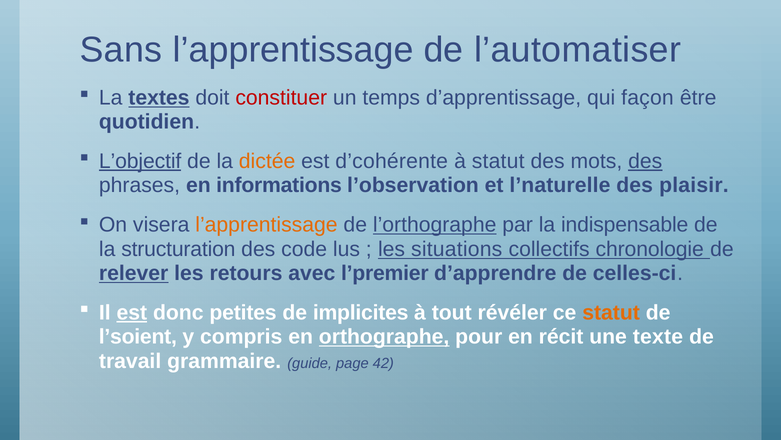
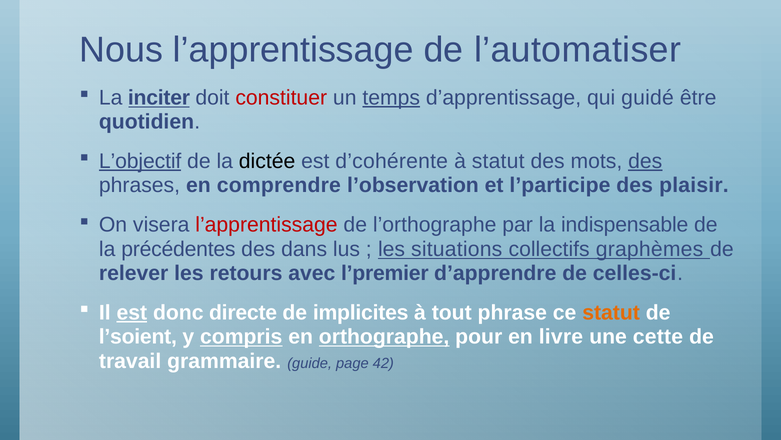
Sans: Sans -> Nous
textes: textes -> inciter
temps underline: none -> present
façon: façon -> guidé
dictée colour: orange -> black
informations: informations -> comprendre
l’naturelle: l’naturelle -> l’participe
l’apprentissage at (266, 225) colour: orange -> red
l’orthographe underline: present -> none
structuration: structuration -> précédentes
code: code -> dans
chronologie: chronologie -> graphèmes
relever underline: present -> none
petites: petites -> directe
révéler: révéler -> phrase
compris underline: none -> present
récit: récit -> livre
texte: texte -> cette
